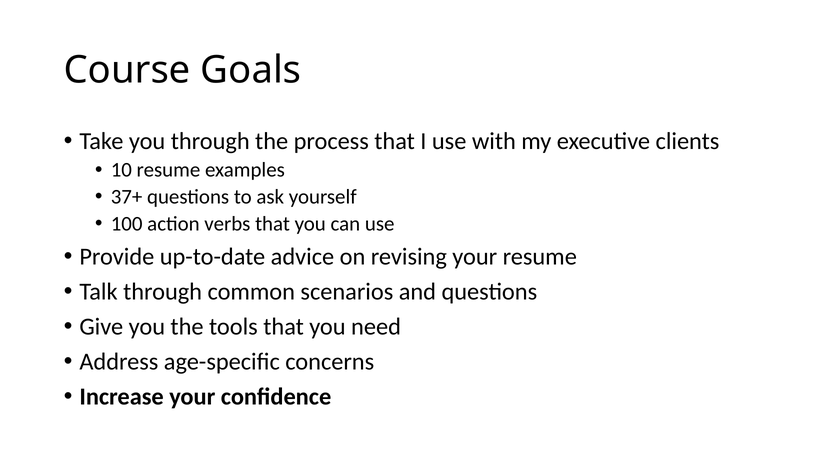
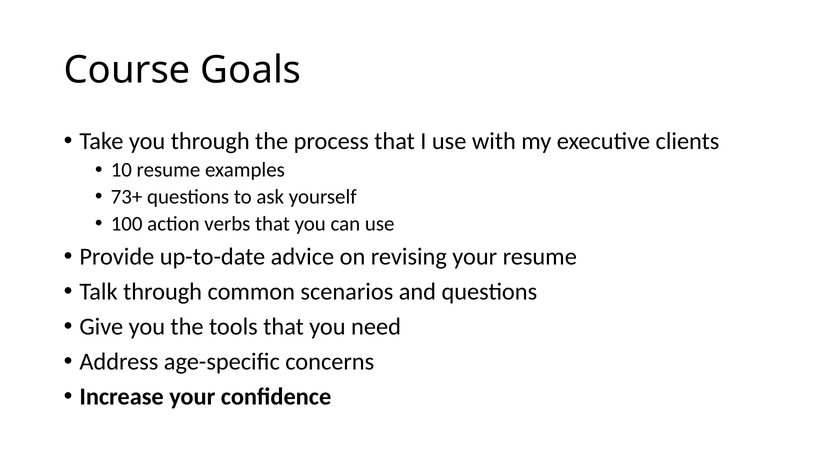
37+: 37+ -> 73+
